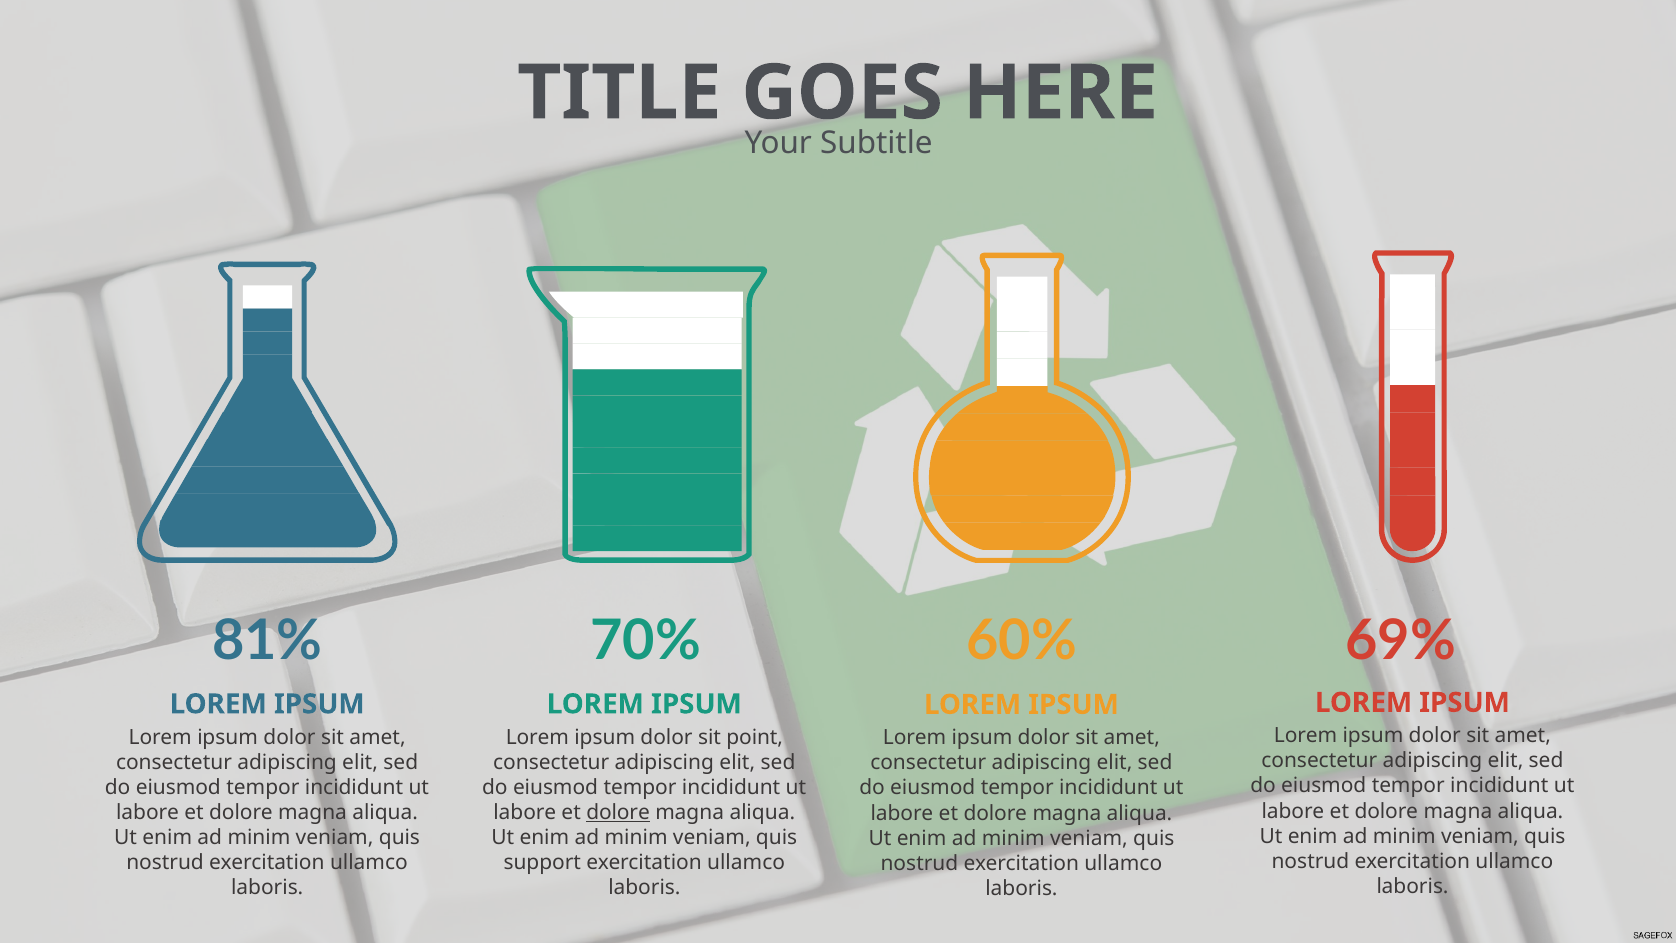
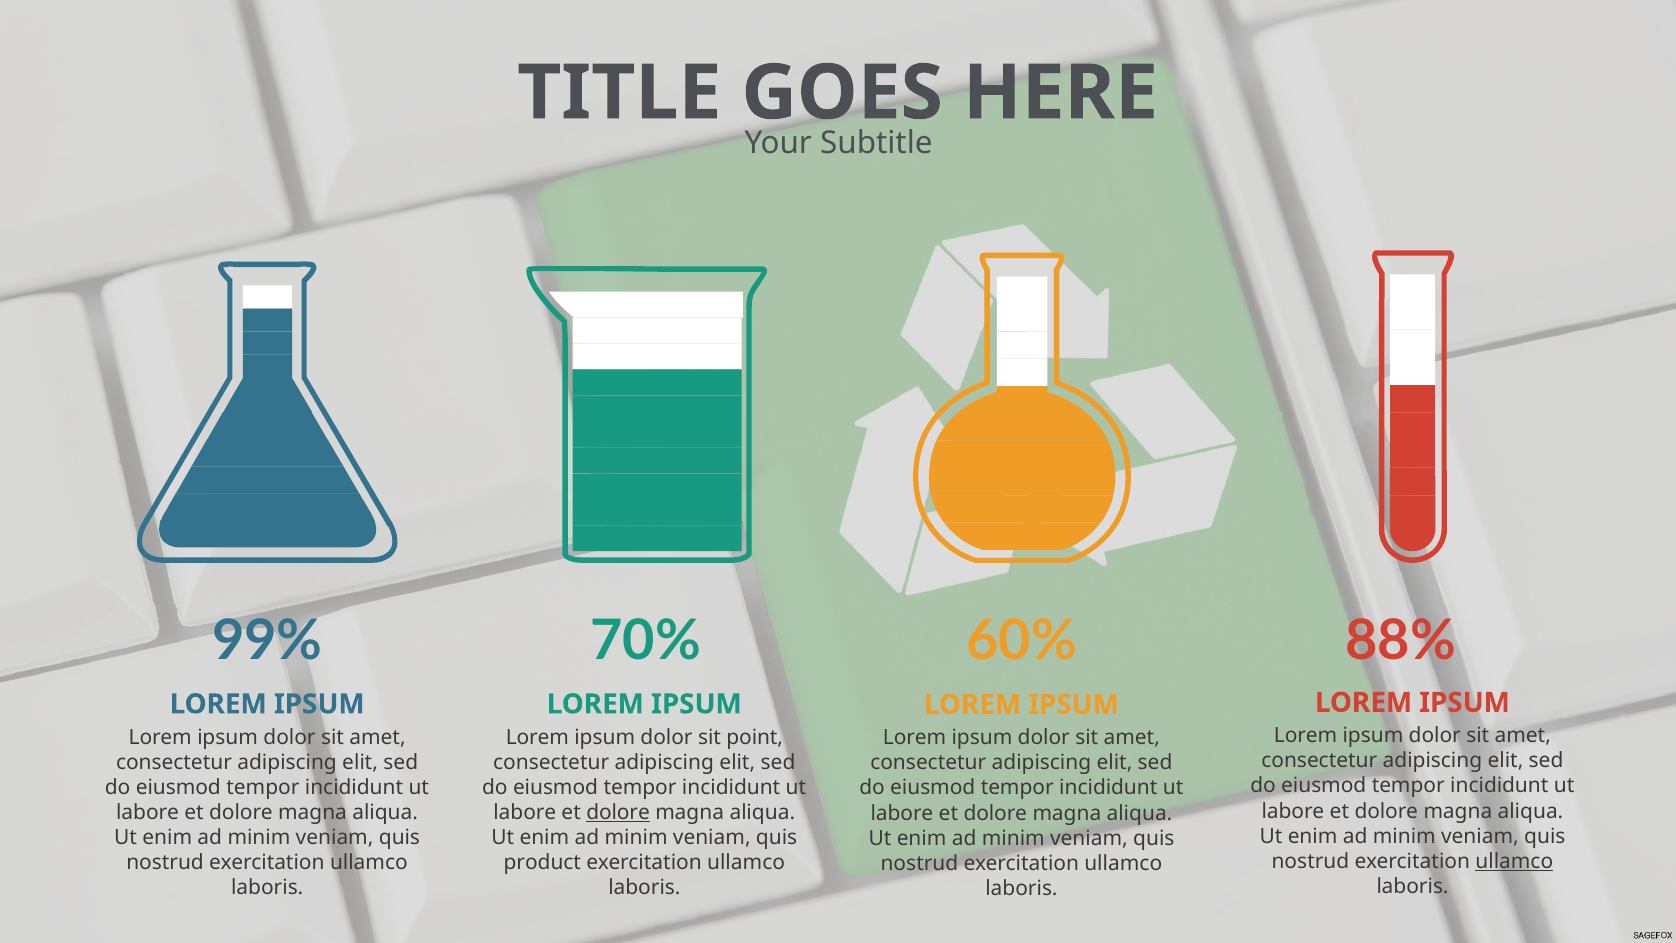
81%: 81% -> 99%
69%: 69% -> 88%
ullamco at (1514, 861) underline: none -> present
support: support -> product
